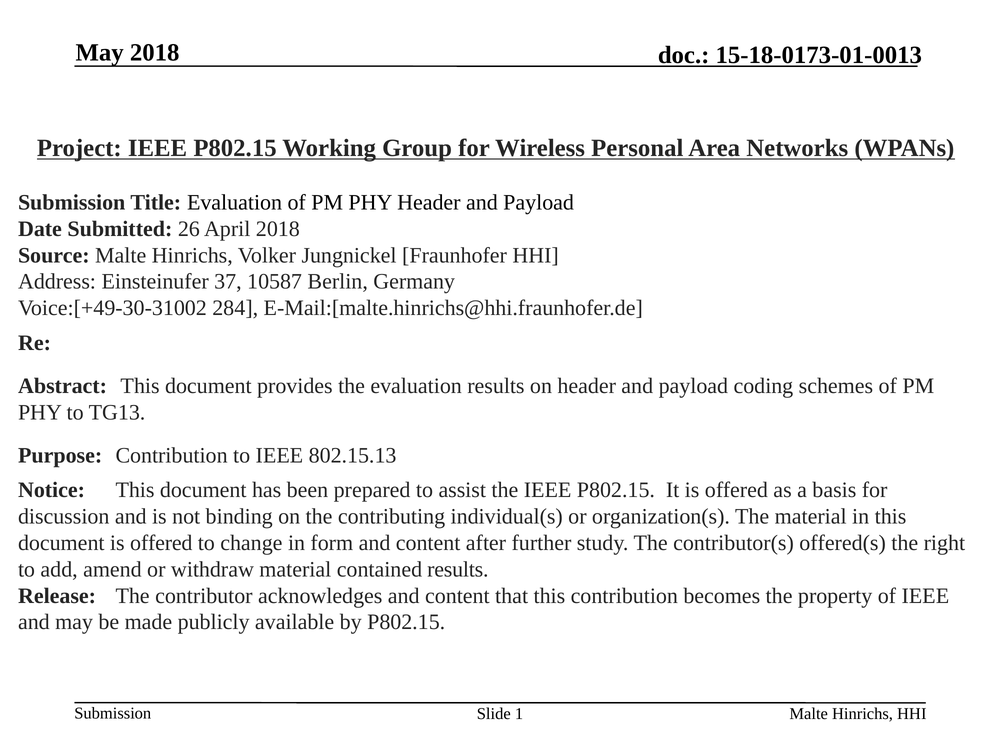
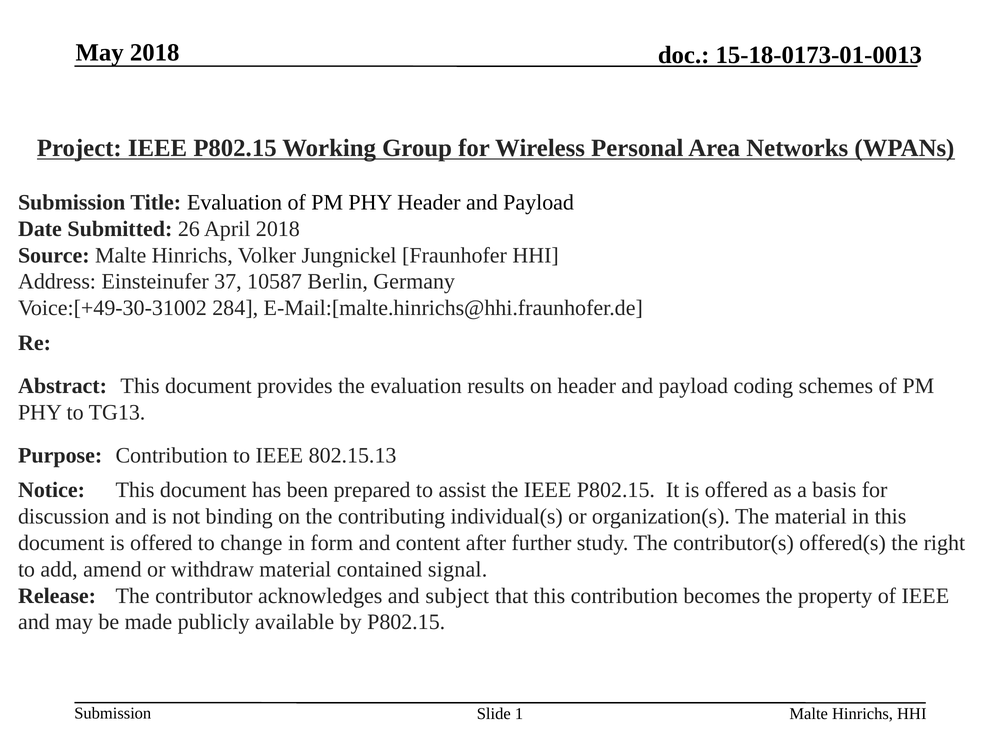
contained results: results -> signal
acknowledges and content: content -> subject
